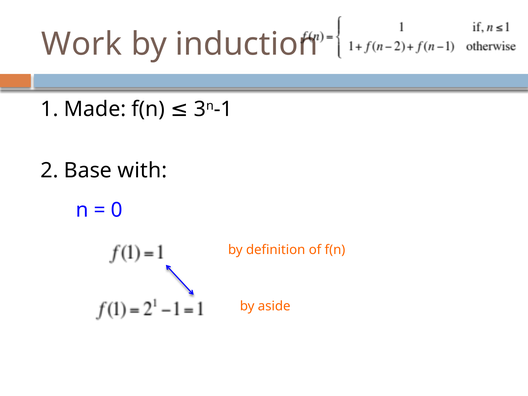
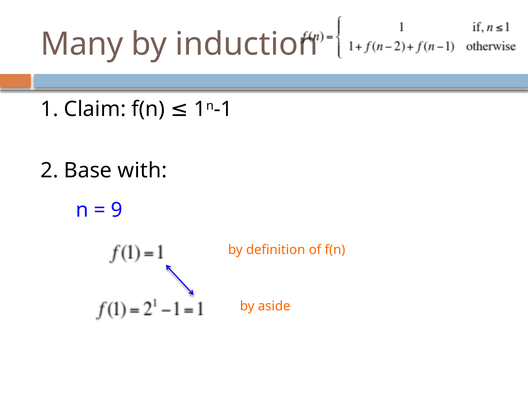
Work: Work -> Many
Made: Made -> Claim
f(n 3: 3 -> 1
0: 0 -> 9
